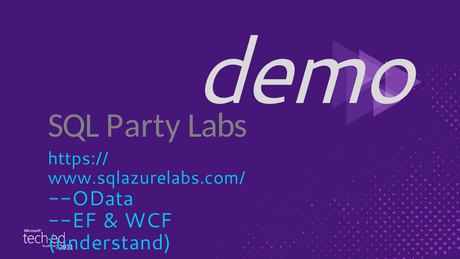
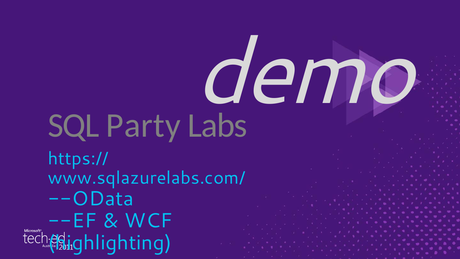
understand: understand -> highlighting
